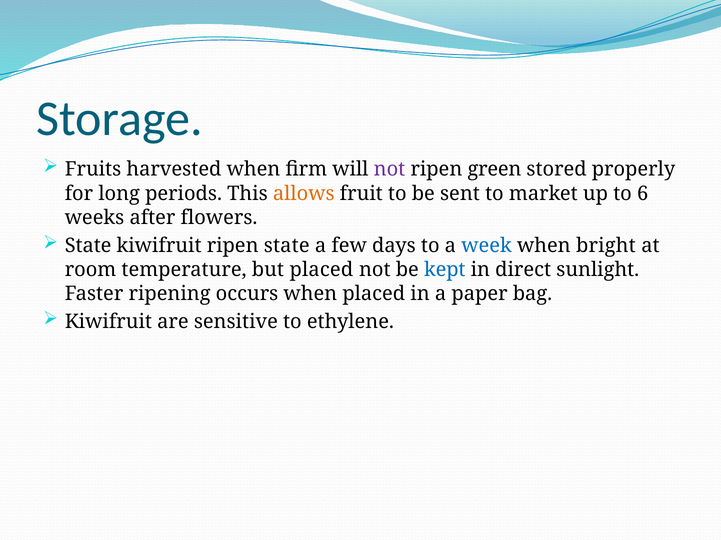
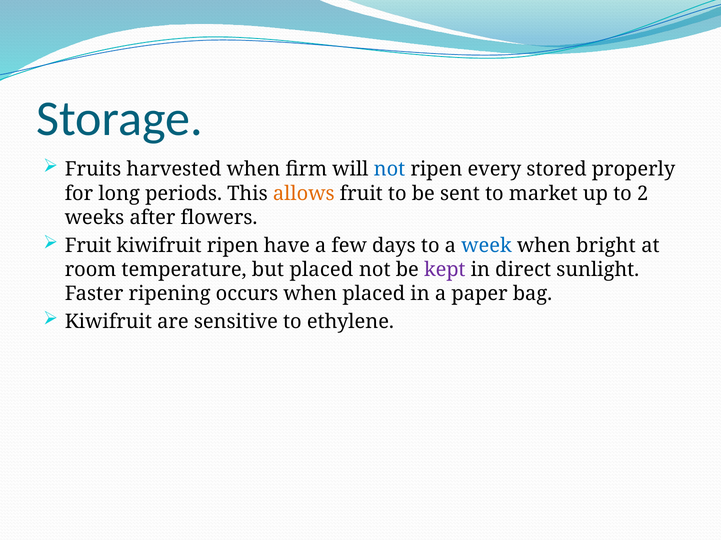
not at (389, 170) colour: purple -> blue
green: green -> every
6: 6 -> 2
State at (88, 246): State -> Fruit
ripen state: state -> have
kept colour: blue -> purple
